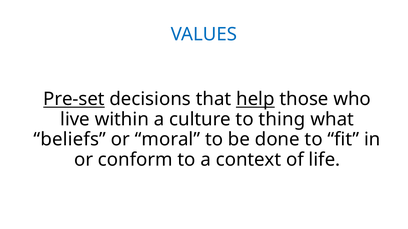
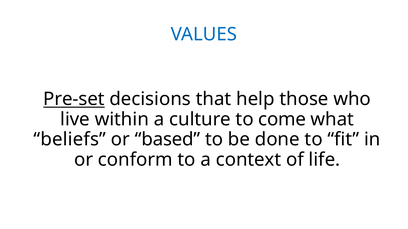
help underline: present -> none
thing: thing -> come
moral: moral -> based
